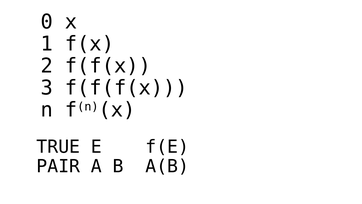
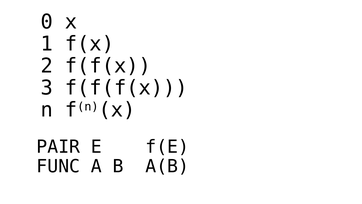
TRUE: TRUE -> PAIR
PAIR: PAIR -> FUNC
